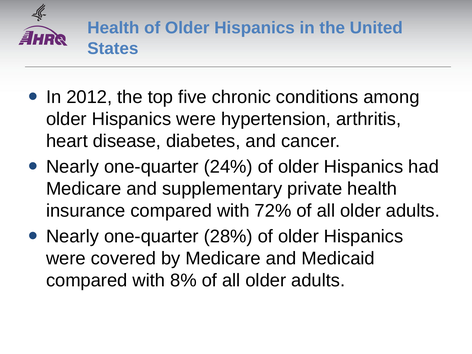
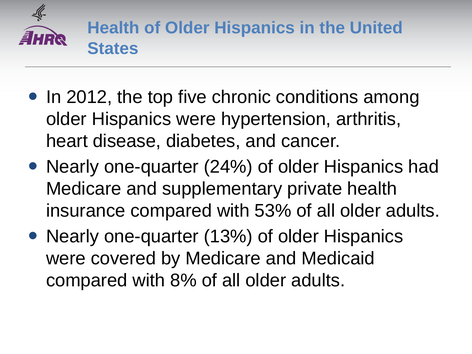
72%: 72% -> 53%
28%: 28% -> 13%
